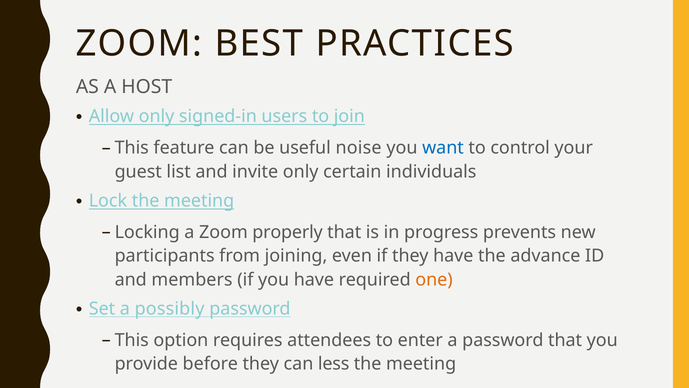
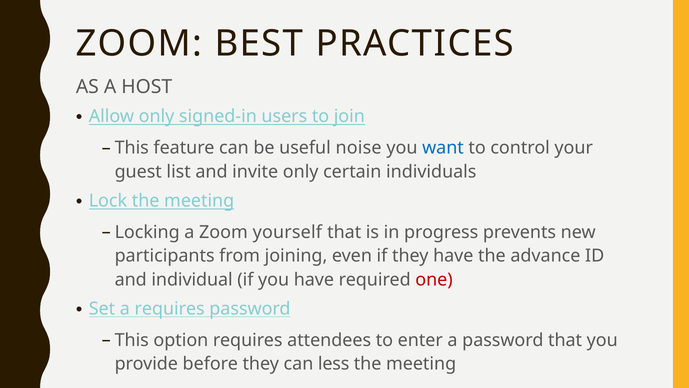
properly: properly -> yourself
members: members -> individual
one colour: orange -> red
a possibly: possibly -> requires
